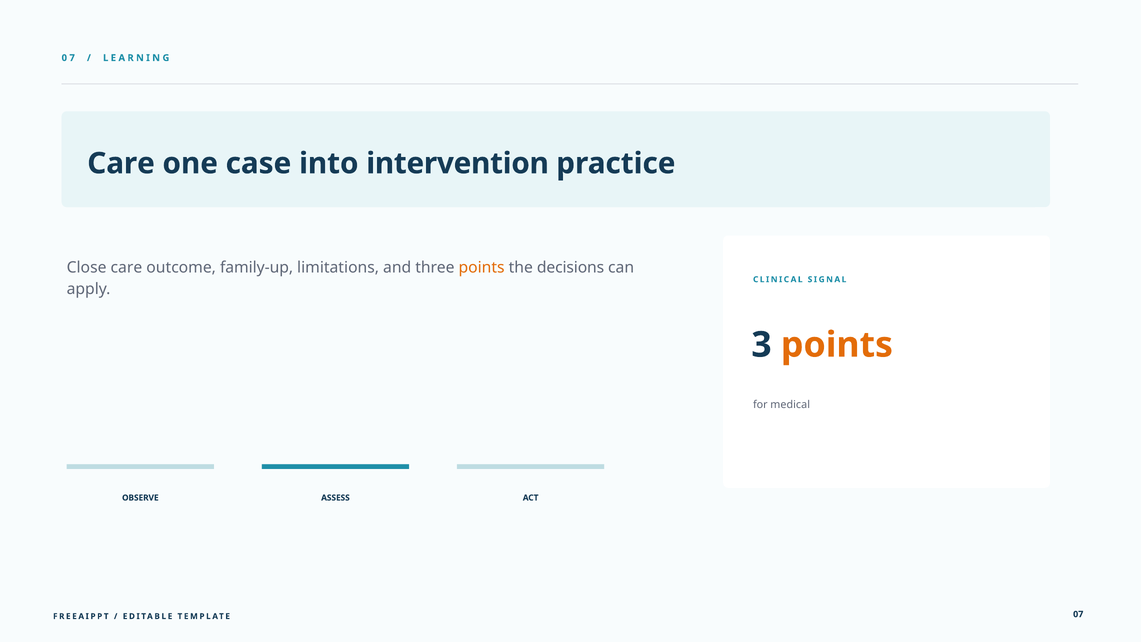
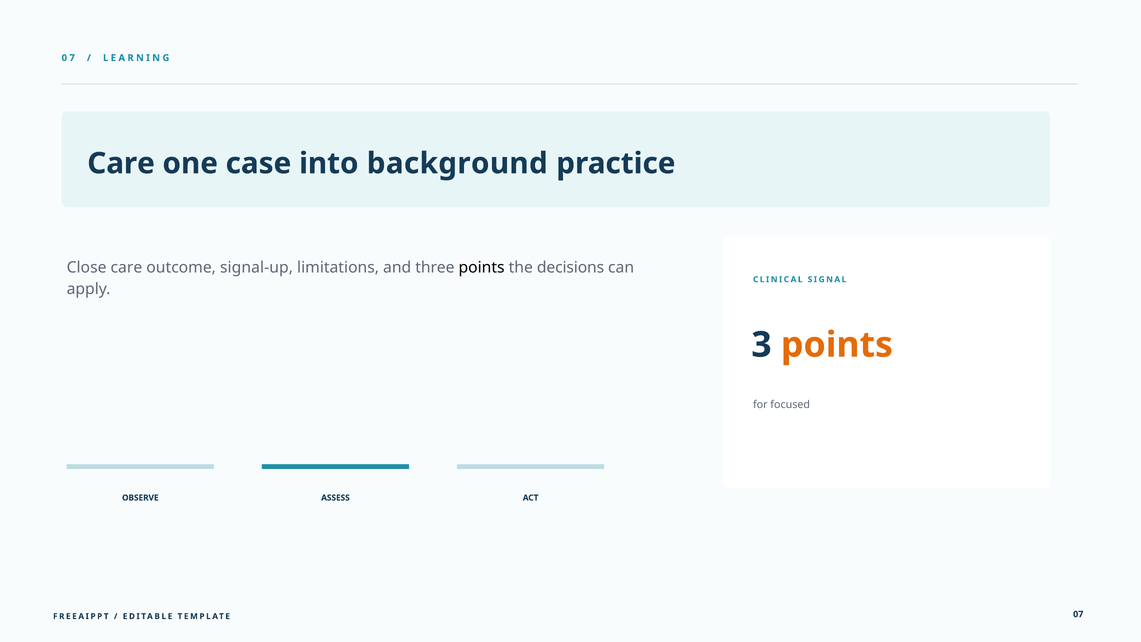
intervention: intervention -> background
family-up: family-up -> signal-up
points at (482, 268) colour: orange -> black
medical: medical -> focused
